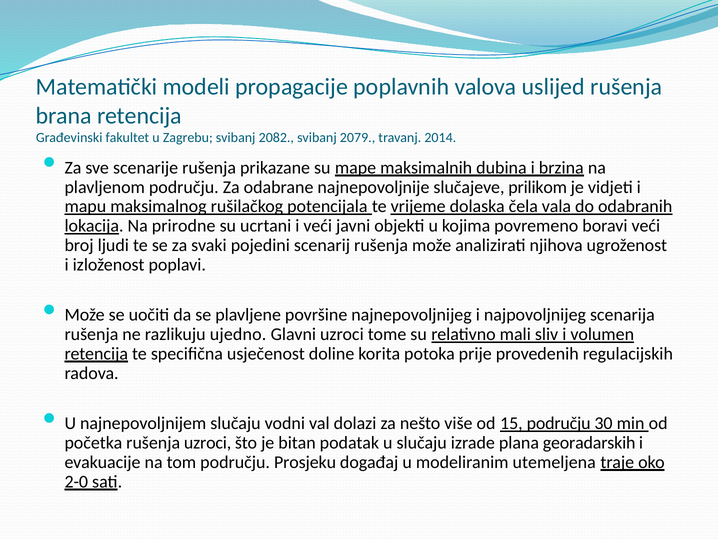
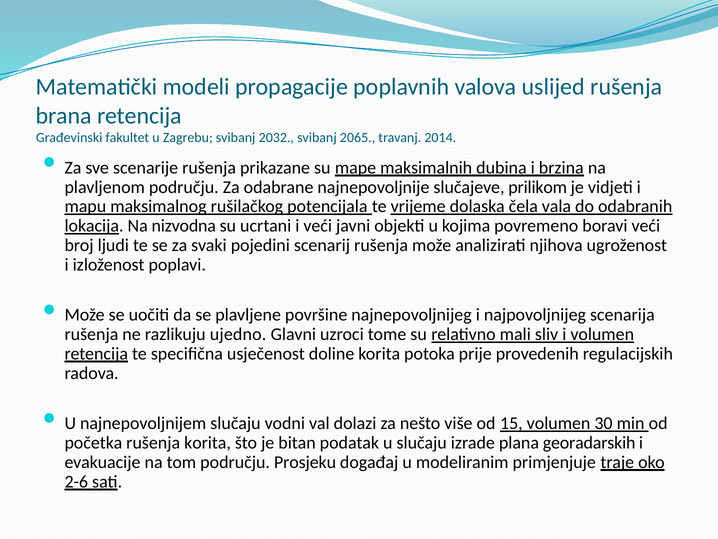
2082: 2082 -> 2032
2079: 2079 -> 2065
prirodne: prirodne -> nizvodna
15 području: području -> volumen
rušenja uzroci: uzroci -> korita
utemeljena: utemeljena -> primjenjuje
2-0: 2-0 -> 2-6
